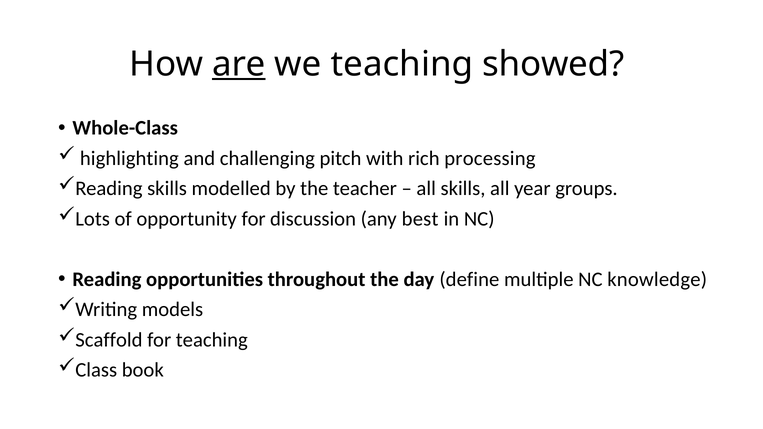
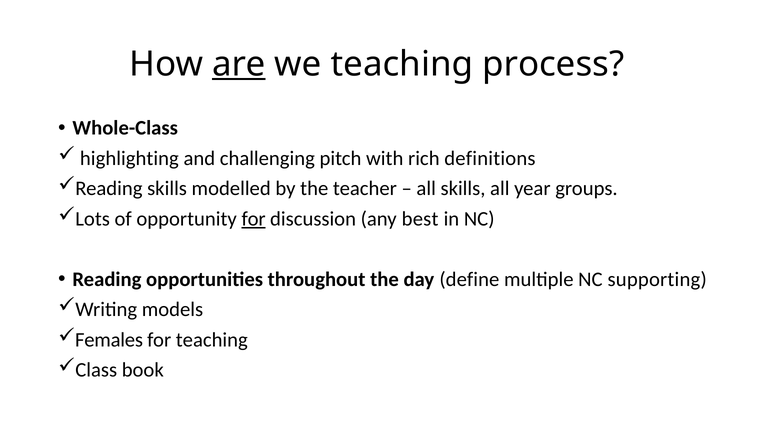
showed: showed -> process
processing: processing -> definitions
for at (254, 219) underline: none -> present
knowledge: knowledge -> supporting
Scaffold: Scaffold -> Females
